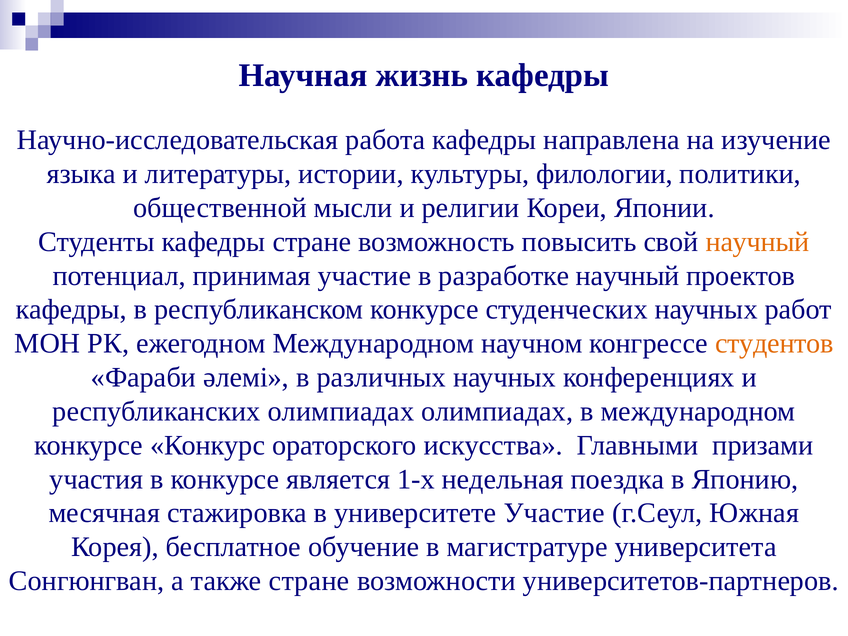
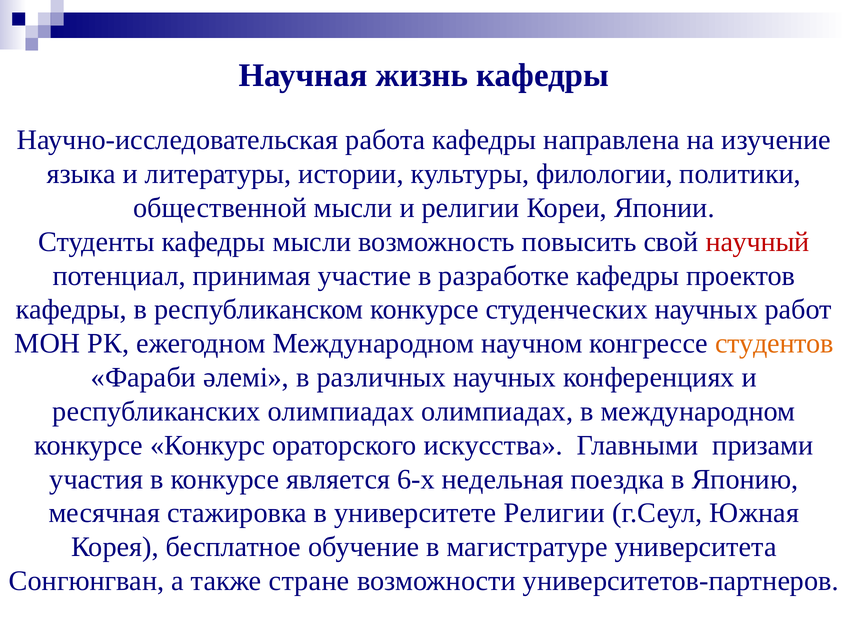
кафедры стране: стране -> мысли
научный at (758, 242) colour: orange -> red
разработке научный: научный -> кафедры
1-х: 1-х -> 6-х
университете Участие: Участие -> Религии
